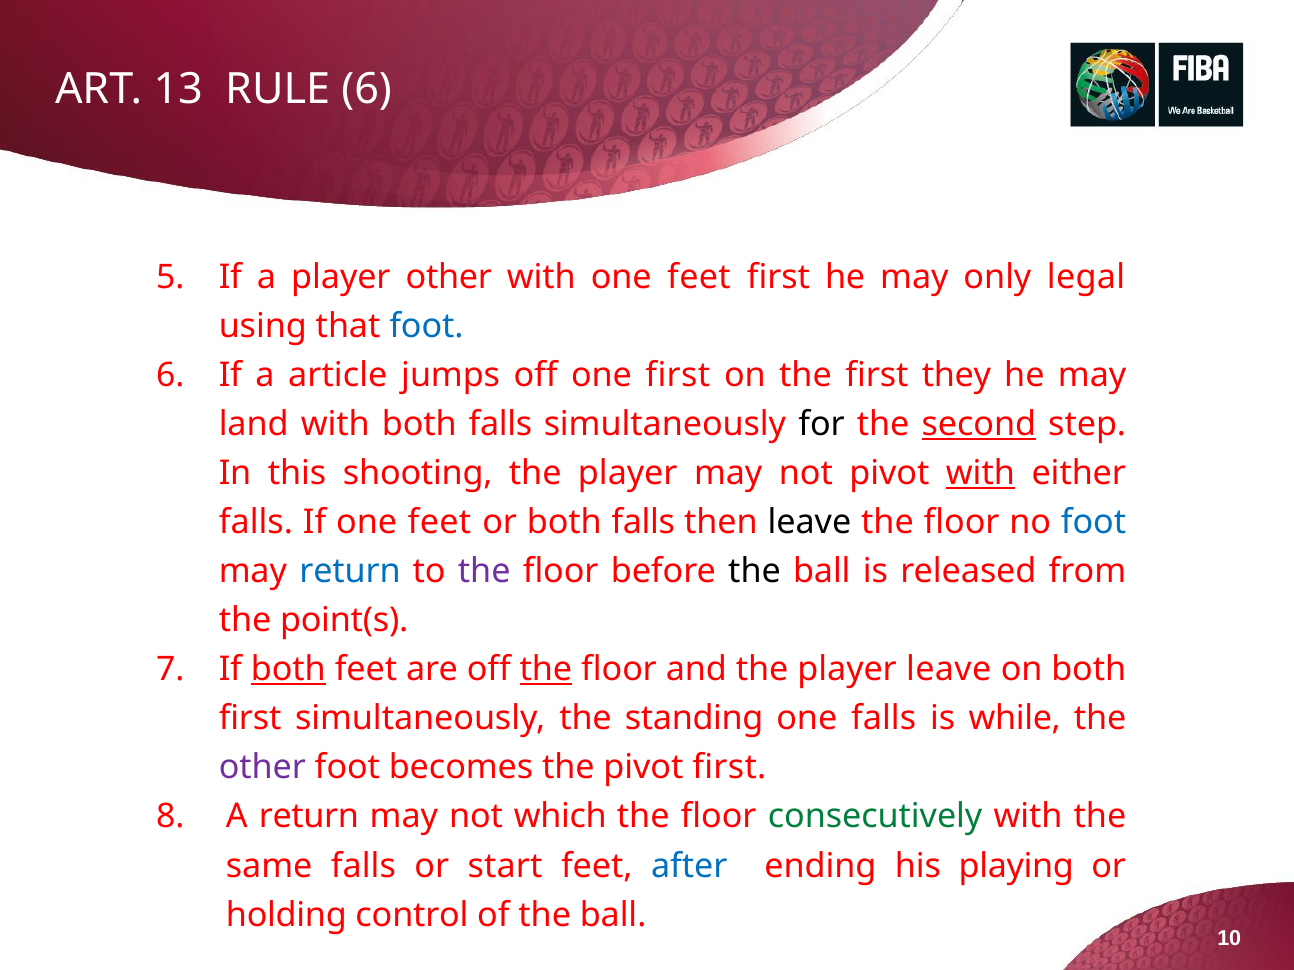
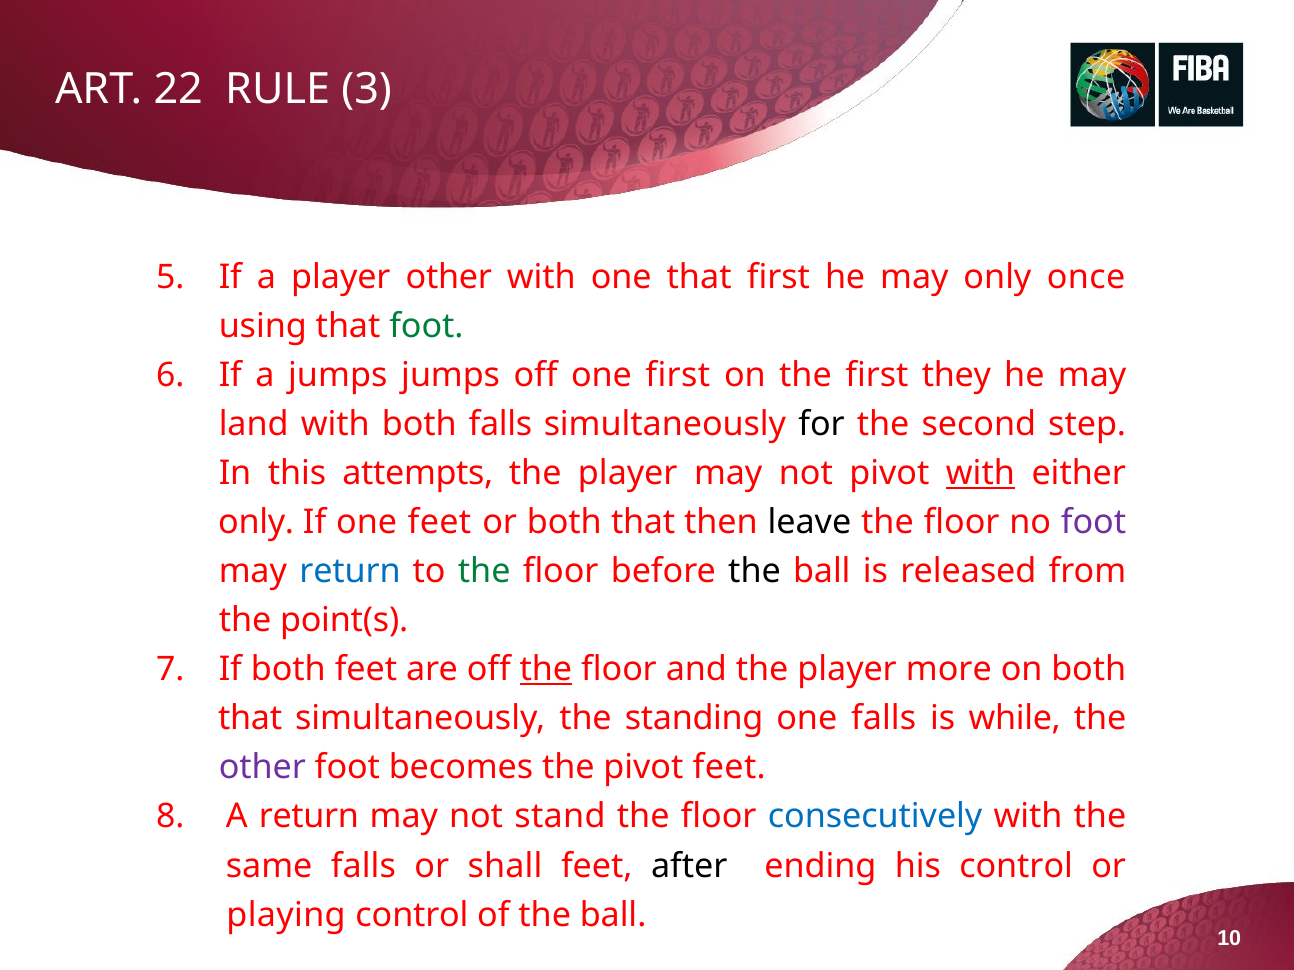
13: 13 -> 22
RULE 6: 6 -> 3
with one feet: feet -> that
legal: legal -> once
foot at (426, 326) colour: blue -> green
a article: article -> jumps
second underline: present -> none
shooting: shooting -> attempts
falls at (256, 522): falls -> only
or both falls: falls -> that
foot at (1093, 522) colour: blue -> purple
the at (484, 572) colour: purple -> green
both at (288, 670) underline: present -> none
player leave: leave -> more
first at (250, 719): first -> that
pivot first: first -> feet
which: which -> stand
consecutively colour: green -> blue
start: start -> shall
after colour: blue -> black
his playing: playing -> control
holding: holding -> playing
